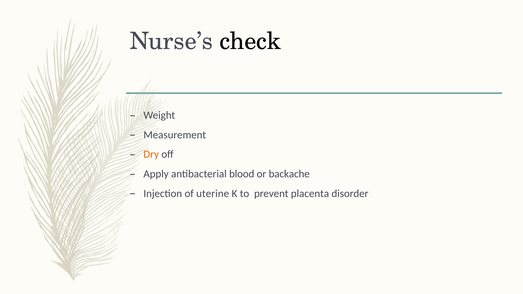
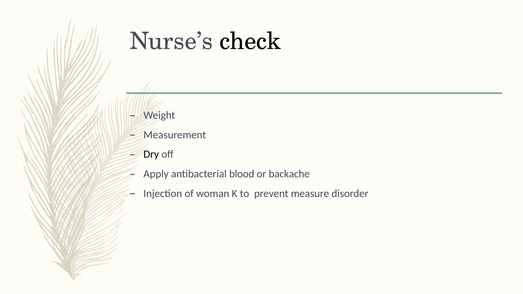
Dry colour: orange -> black
uterine: uterine -> woman
placenta: placenta -> measure
